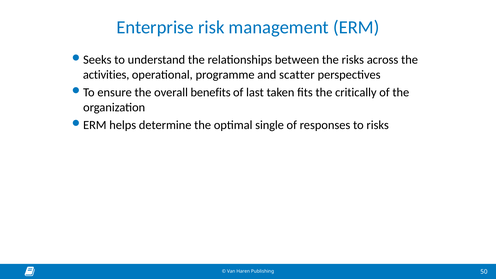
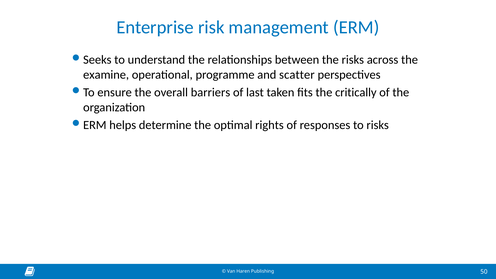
activities: activities -> examine
benefits: benefits -> barriers
single: single -> rights
